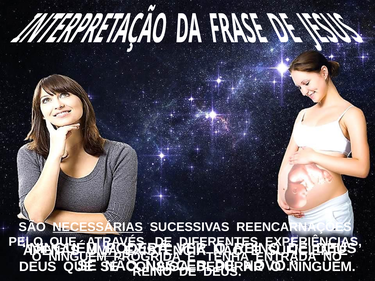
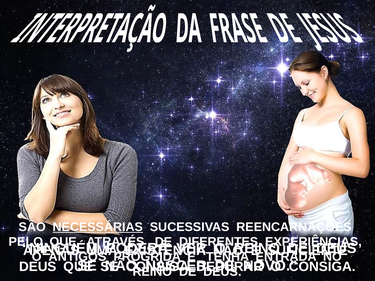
UMA underline: present -> none
NINGUÉM at (78, 257): NINGUÉM -> ANTIGOS
NINGUÉM at (322, 267): NINGUÉM -> CONSIGA
